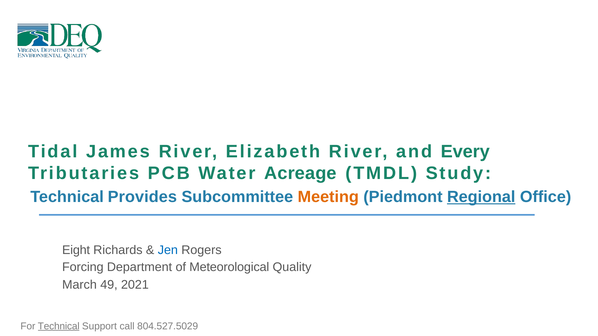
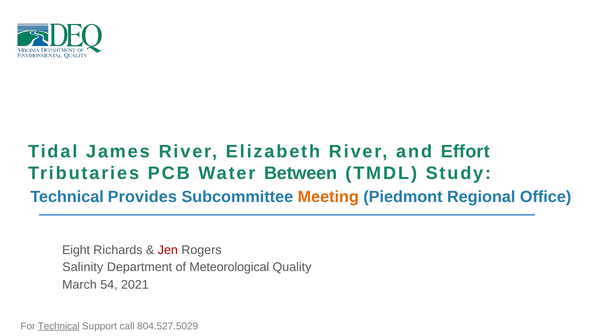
Every: Every -> Effort
Acreage: Acreage -> Between
Regional underline: present -> none
Jen colour: blue -> red
Forcing: Forcing -> Salinity
49: 49 -> 54
